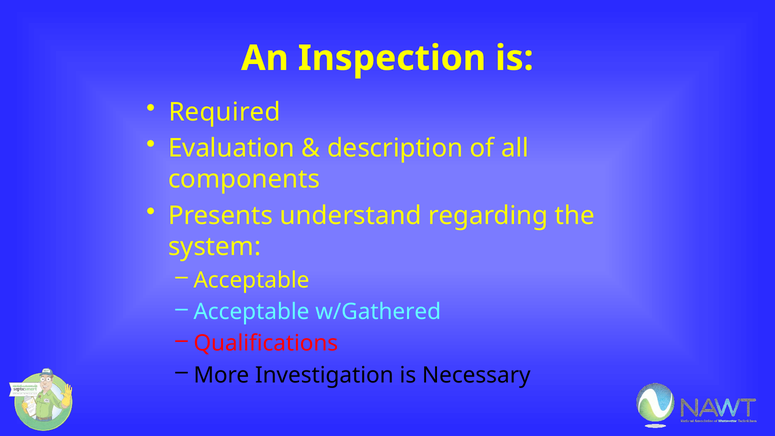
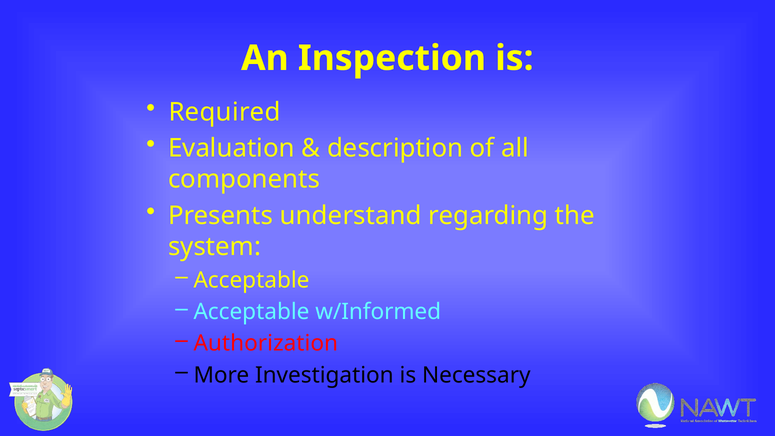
w/Gathered: w/Gathered -> w/Informed
Qualifications: Qualifications -> Authorization
